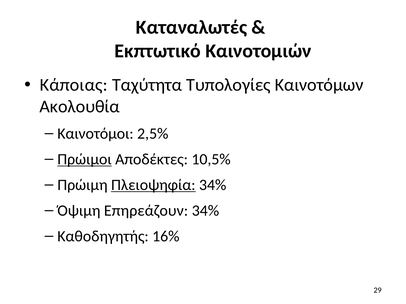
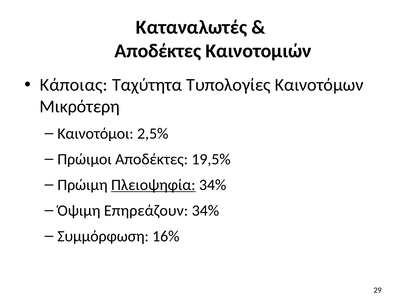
Εκπτωτικό at (158, 51): Εκπτωτικό -> Αποδέκτες
Ακολουθία: Ακολουθία -> Μικρότερη
Πρώιμοι underline: present -> none
10,5%: 10,5% -> 19,5%
Καθοδηγητής: Καθοδηγητής -> Συμμόρφωση
